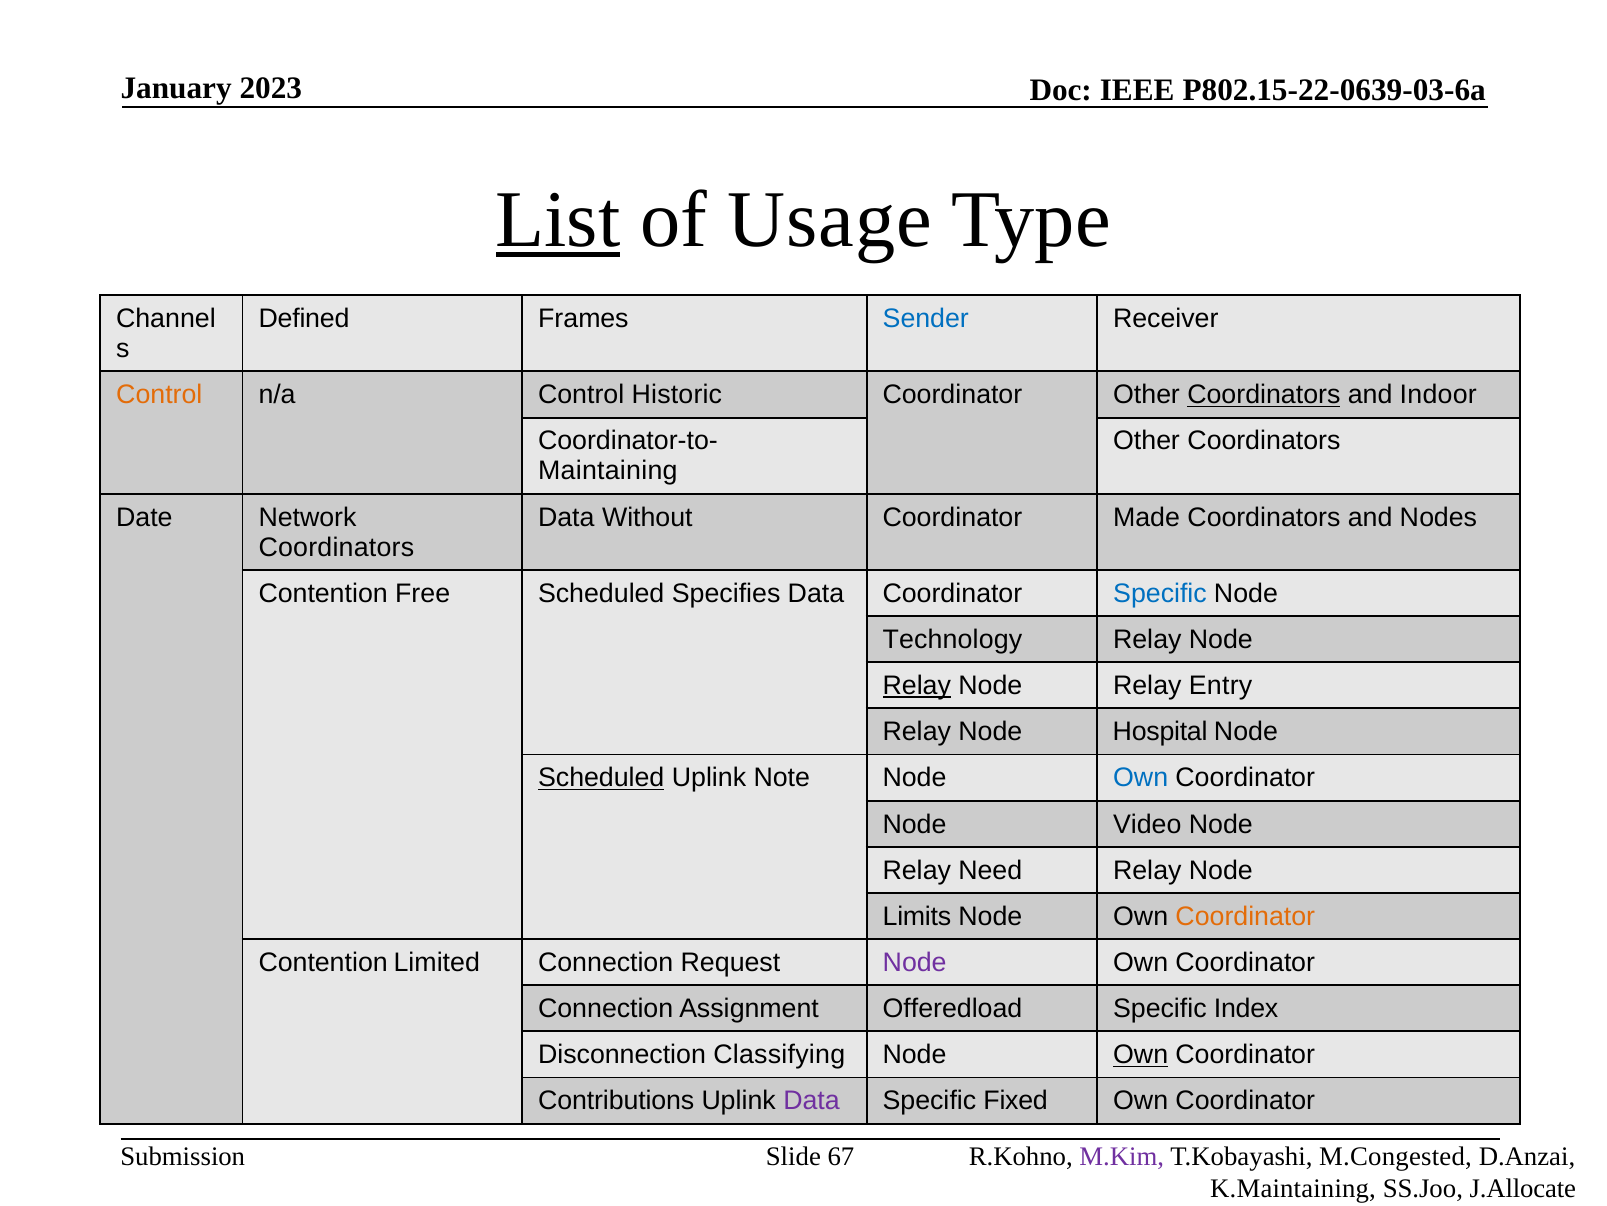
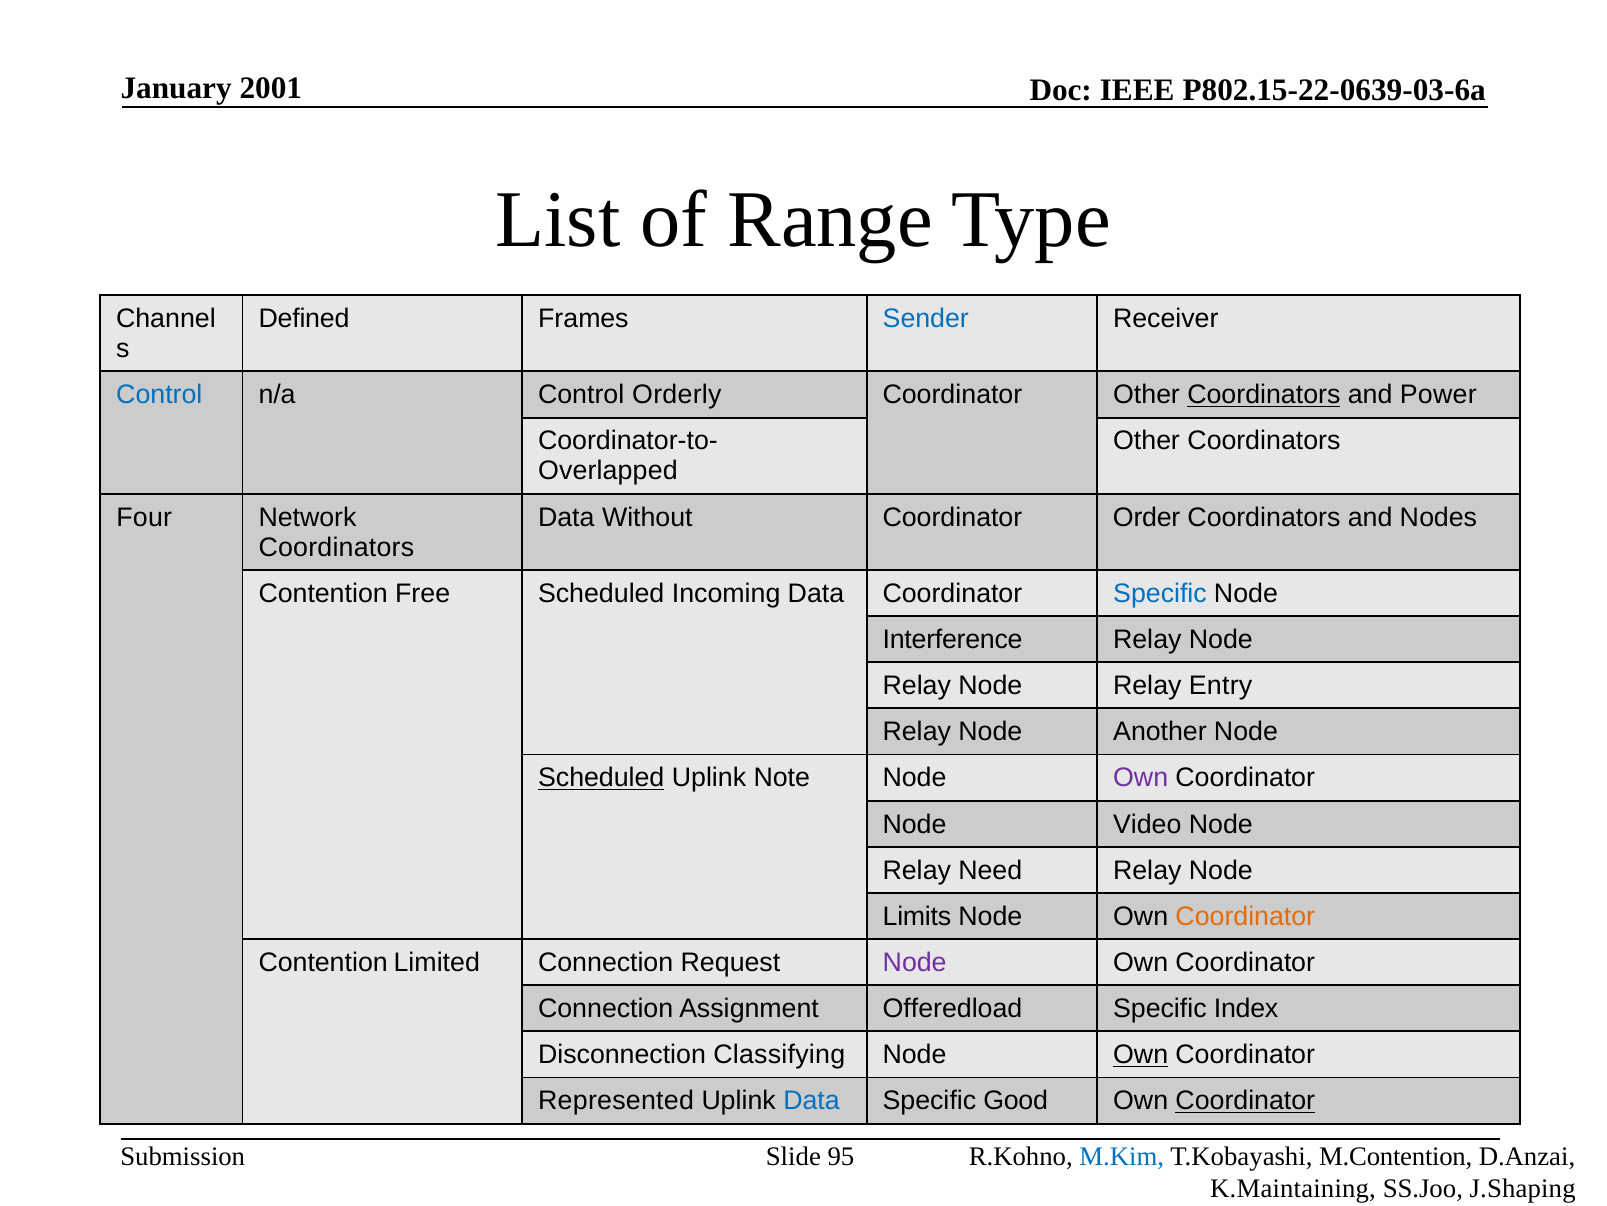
2023: 2023 -> 2001
List underline: present -> none
Usage: Usage -> Range
Control at (159, 395) colour: orange -> blue
Historic: Historic -> Orderly
Indoor: Indoor -> Power
Maintaining: Maintaining -> Overlapped
Date: Date -> Four
Made: Made -> Order
Specifies: Specifies -> Incoming
Technology: Technology -> Interference
Relay at (917, 685) underline: present -> none
Hospital: Hospital -> Another
Own at (1141, 778) colour: blue -> purple
Contributions: Contributions -> Represented
Data at (811, 1100) colour: purple -> blue
Fixed: Fixed -> Good
Coordinator at (1245, 1100) underline: none -> present
67: 67 -> 95
M.Kim colour: purple -> blue
M.Congested: M.Congested -> M.Contention
J.Allocate: J.Allocate -> J.Shaping
